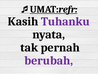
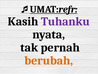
berubah colour: purple -> orange
